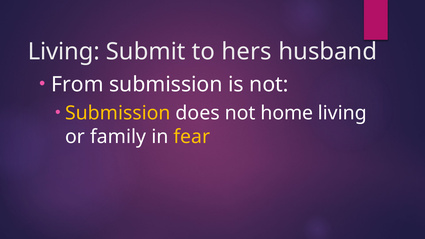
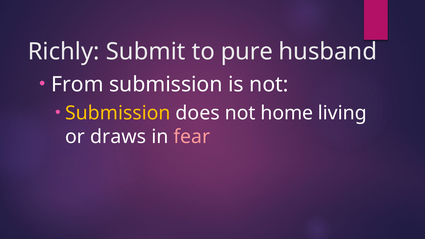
Living at (64, 52): Living -> Richly
hers: hers -> pure
family: family -> draws
fear colour: yellow -> pink
